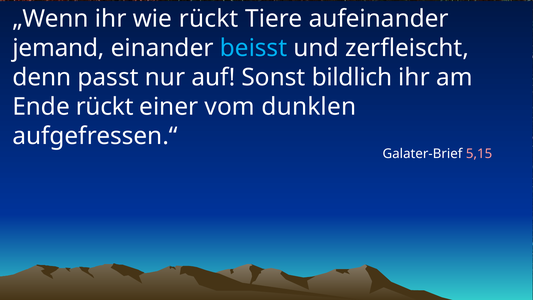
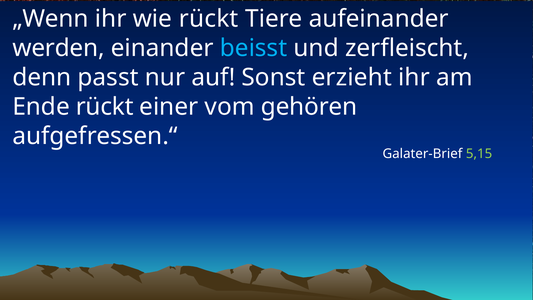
jemand: jemand -> werden
bildlich: bildlich -> erzieht
dunklen: dunklen -> gehören
5,15 colour: pink -> light green
